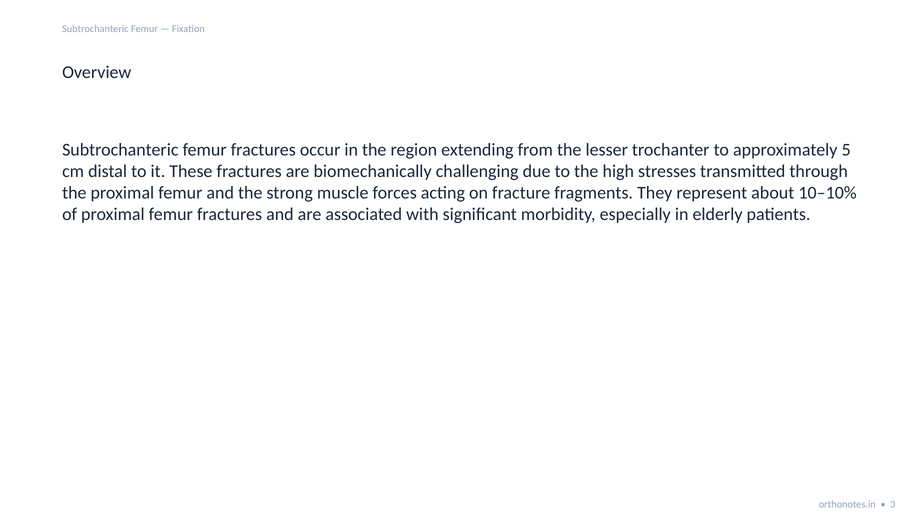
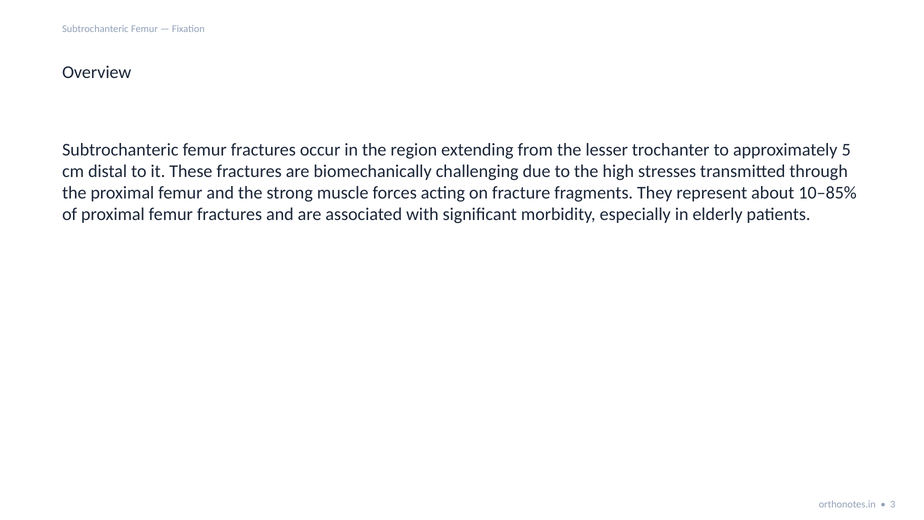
10–10%: 10–10% -> 10–85%
